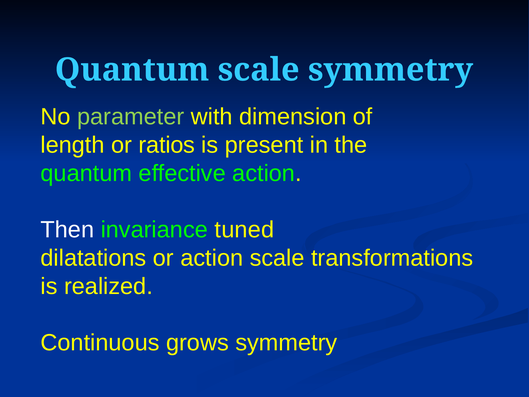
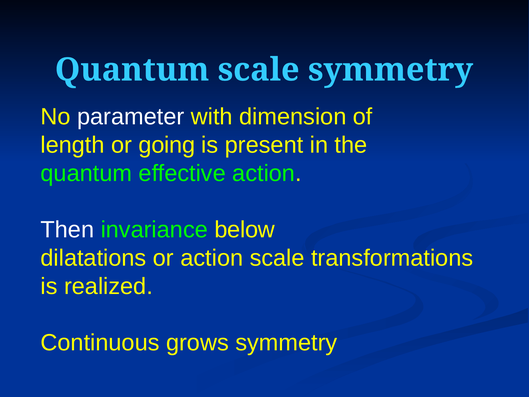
parameter colour: light green -> white
ratios: ratios -> going
tuned: tuned -> below
